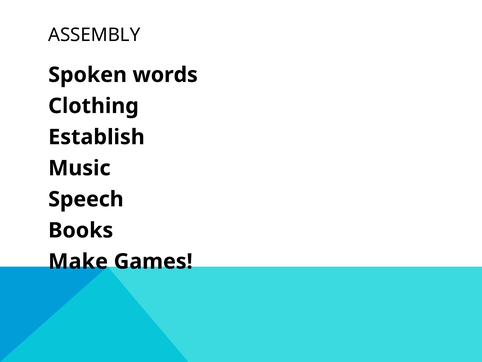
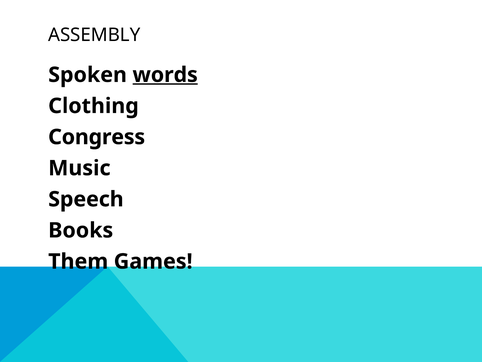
words underline: none -> present
Establish: Establish -> Congress
Make: Make -> Them
